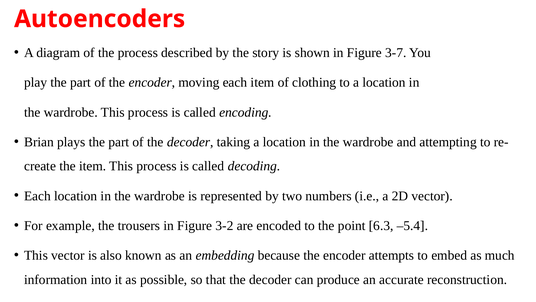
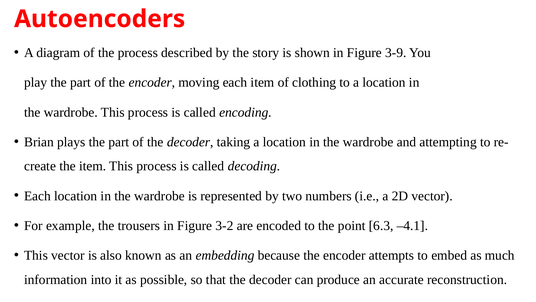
3-7: 3-7 -> 3-9
–5.4: –5.4 -> –4.1
